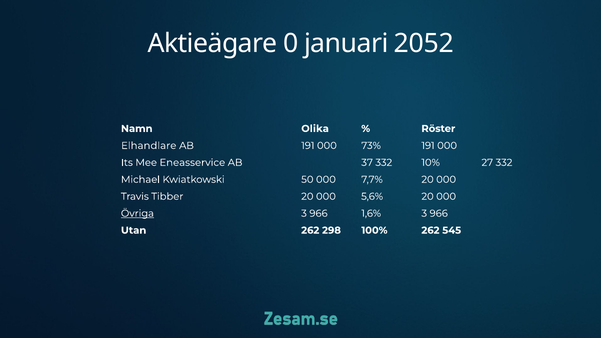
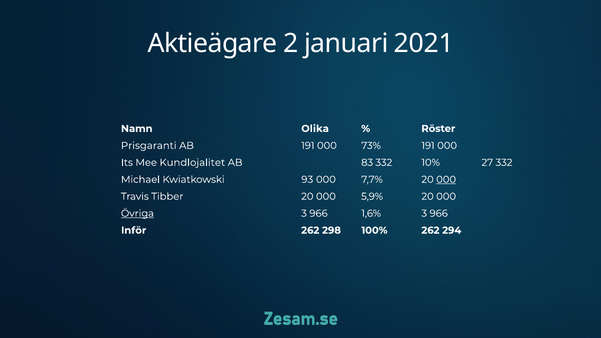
0: 0 -> 2
2052: 2052 -> 2021
Elhandlare: Elhandlare -> Prisgaranti
Eneasservice: Eneasservice -> Kundlojalitet
37: 37 -> 83
50: 50 -> 93
000 at (446, 180) underline: none -> present
5,6%: 5,6% -> 5,9%
Utan: Utan -> Inför
545: 545 -> 294
